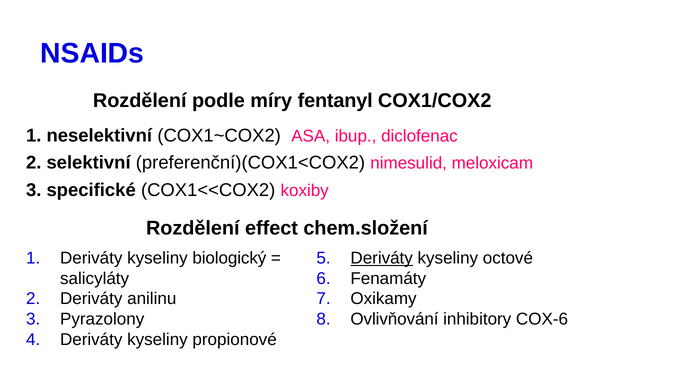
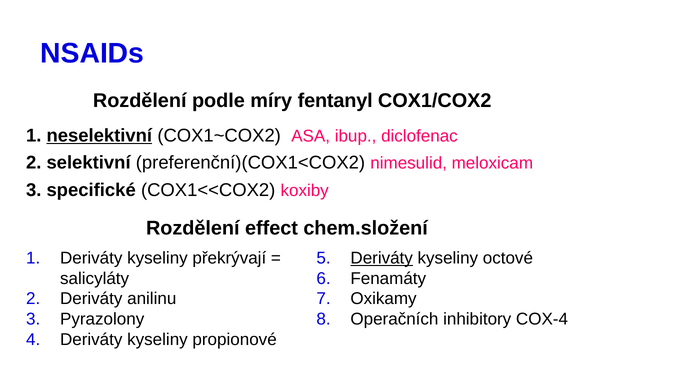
neselektivní underline: none -> present
biologický: biologický -> překrývají
Ovlivňování: Ovlivňování -> Operačních
COX-6: COX-6 -> COX-4
